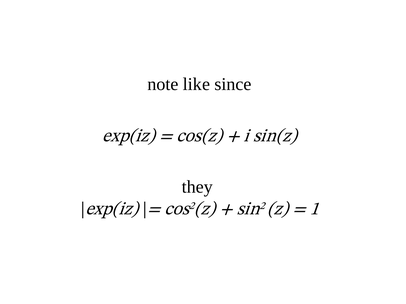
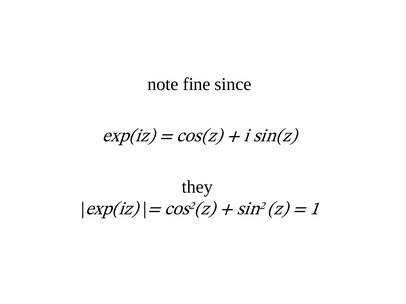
like: like -> fine
